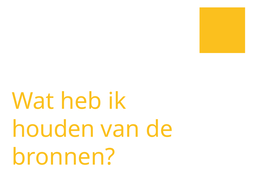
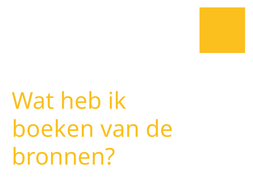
houden: houden -> boeken
